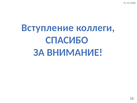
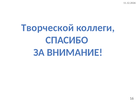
Вступление: Вступление -> Творческой
